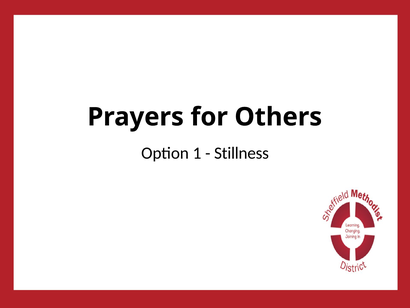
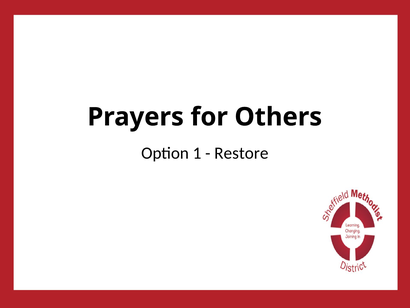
Stillness: Stillness -> Restore
